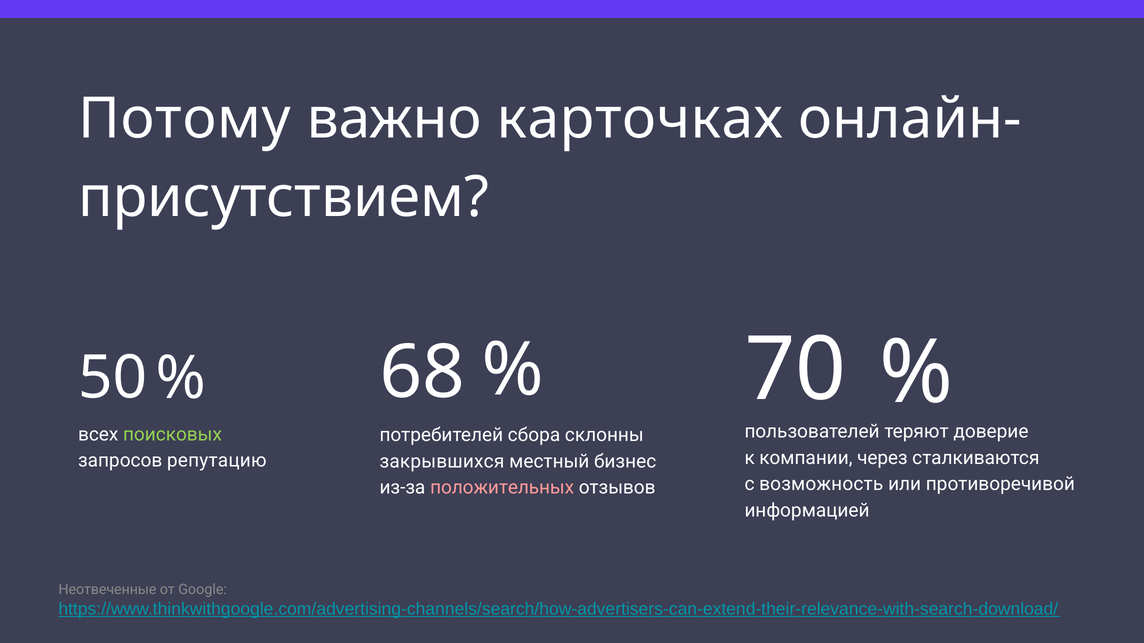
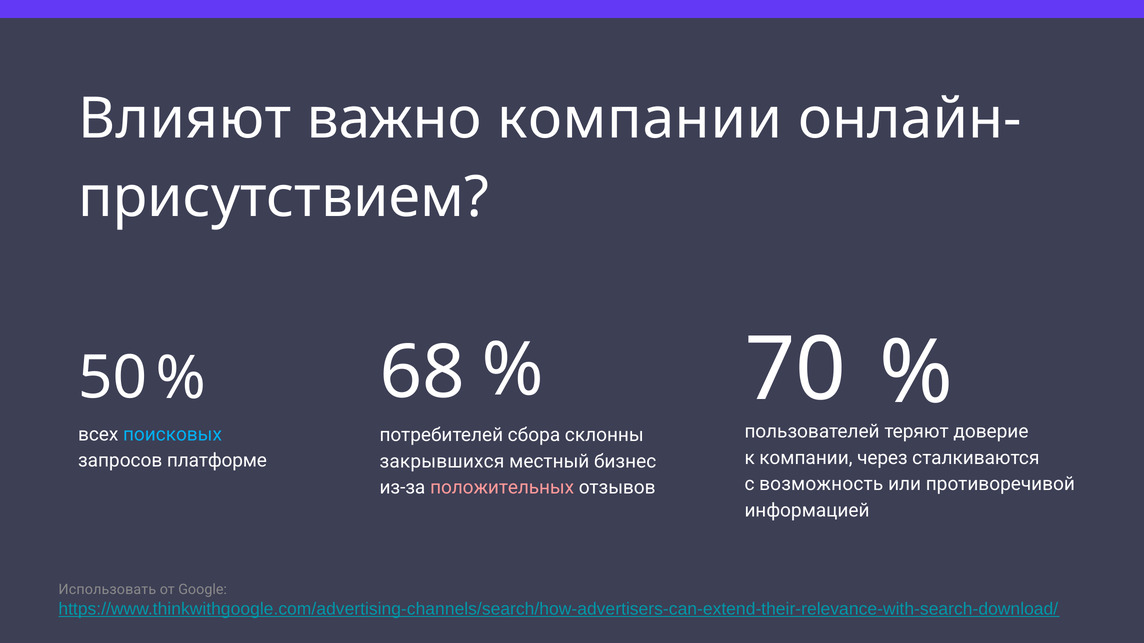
Потому: Потому -> Влияют
важно карточках: карточках -> компании
поисковых colour: light green -> light blue
репутацию: репутацию -> платформе
Неотвеченные: Неотвеченные -> Использовать
